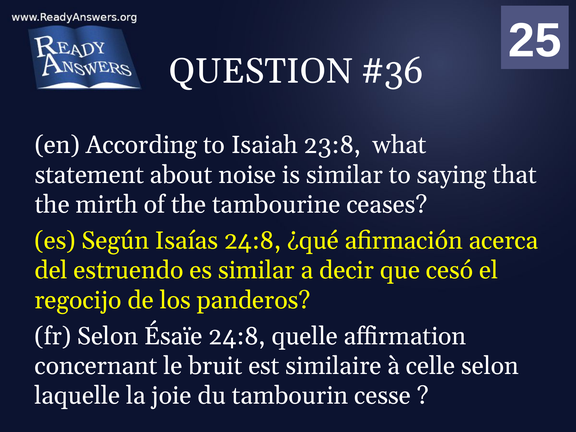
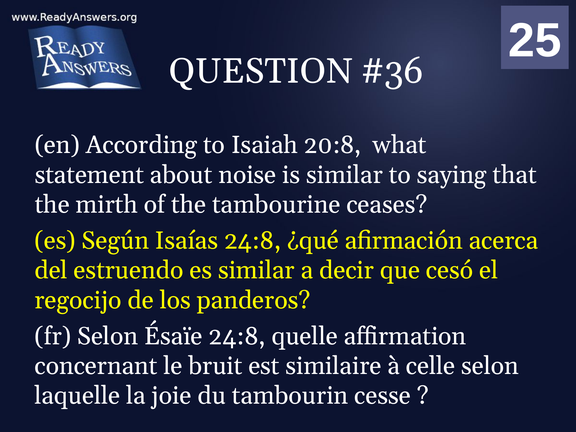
23:8: 23:8 -> 20:8
